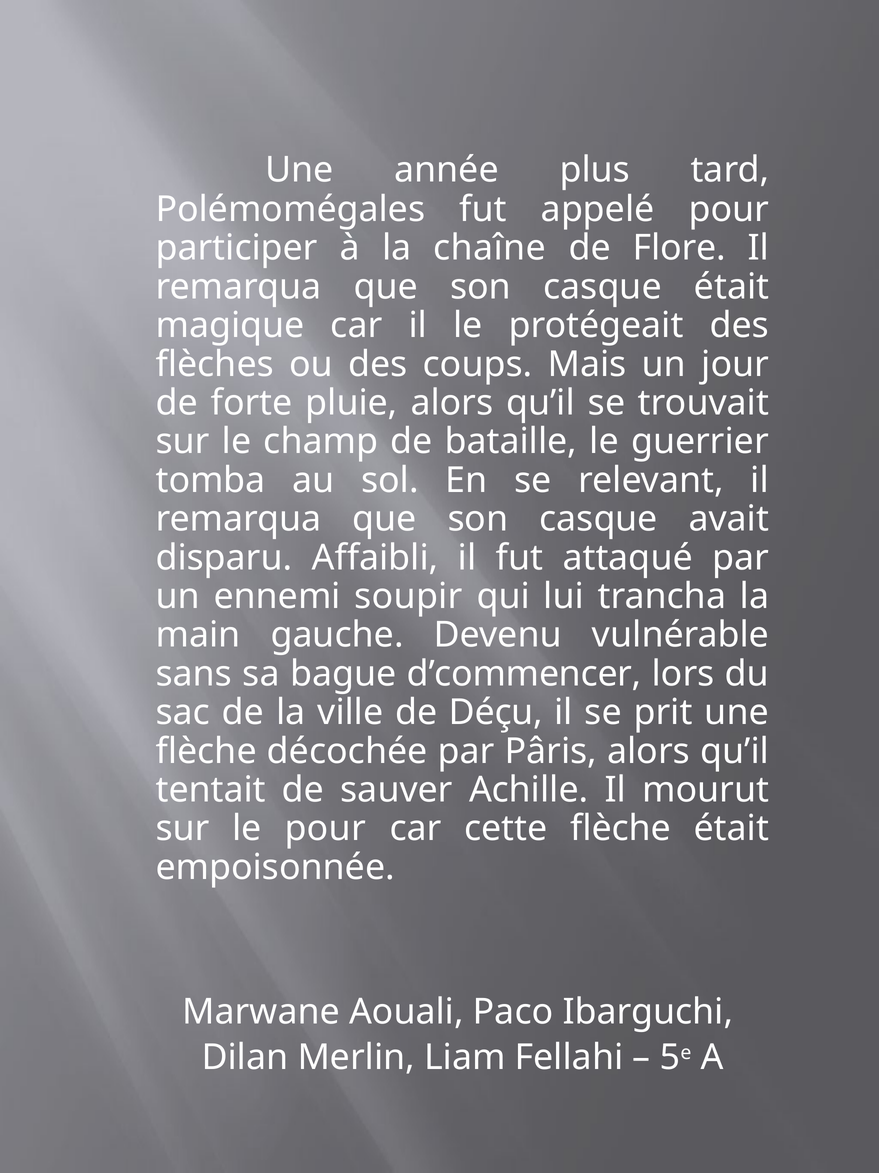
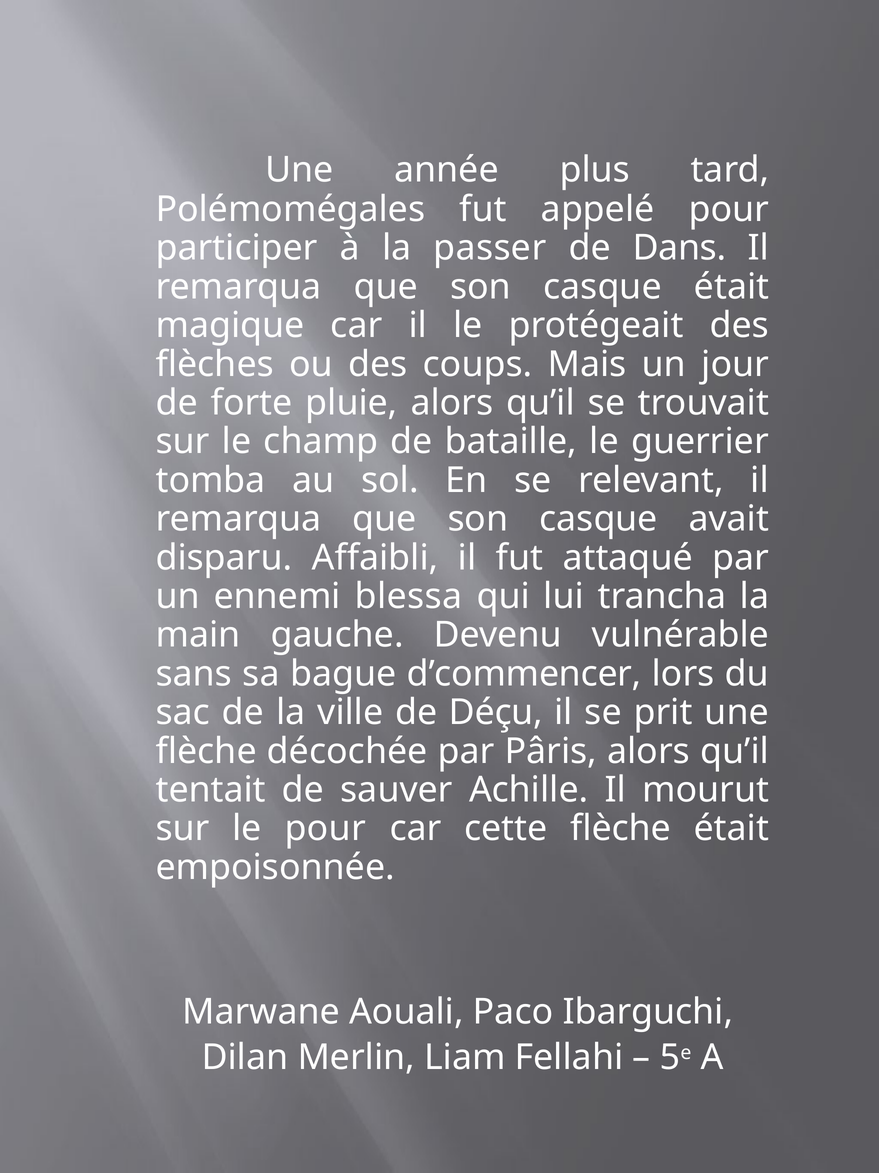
chaîne: chaîne -> passer
Flore: Flore -> Dans
soupir: soupir -> blessa
